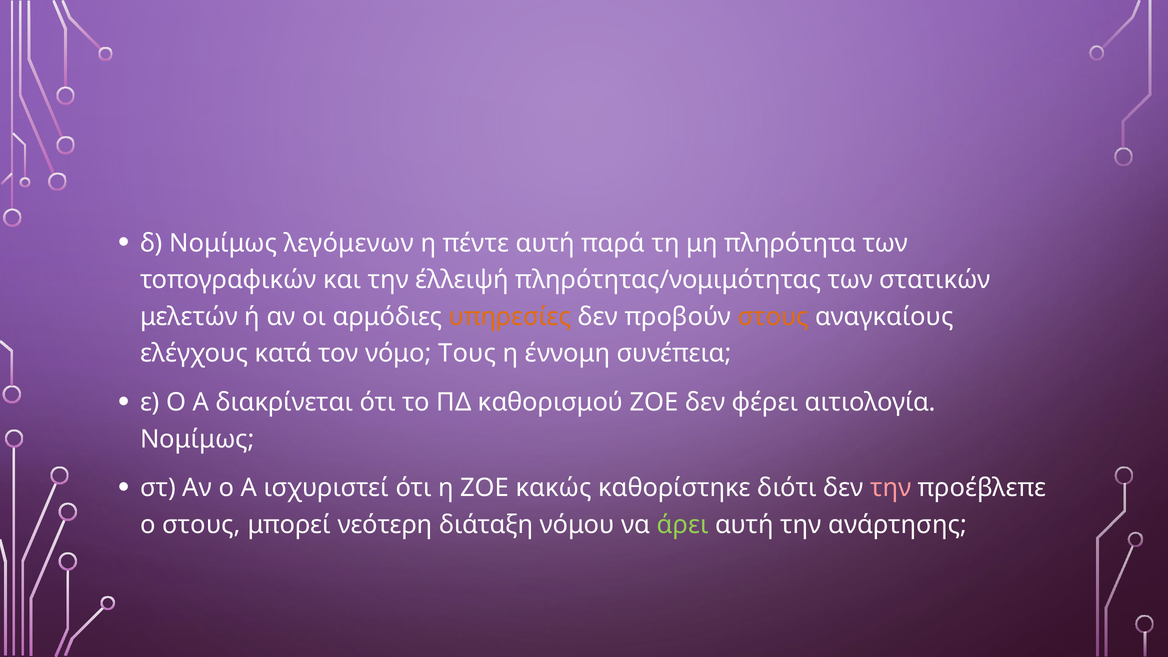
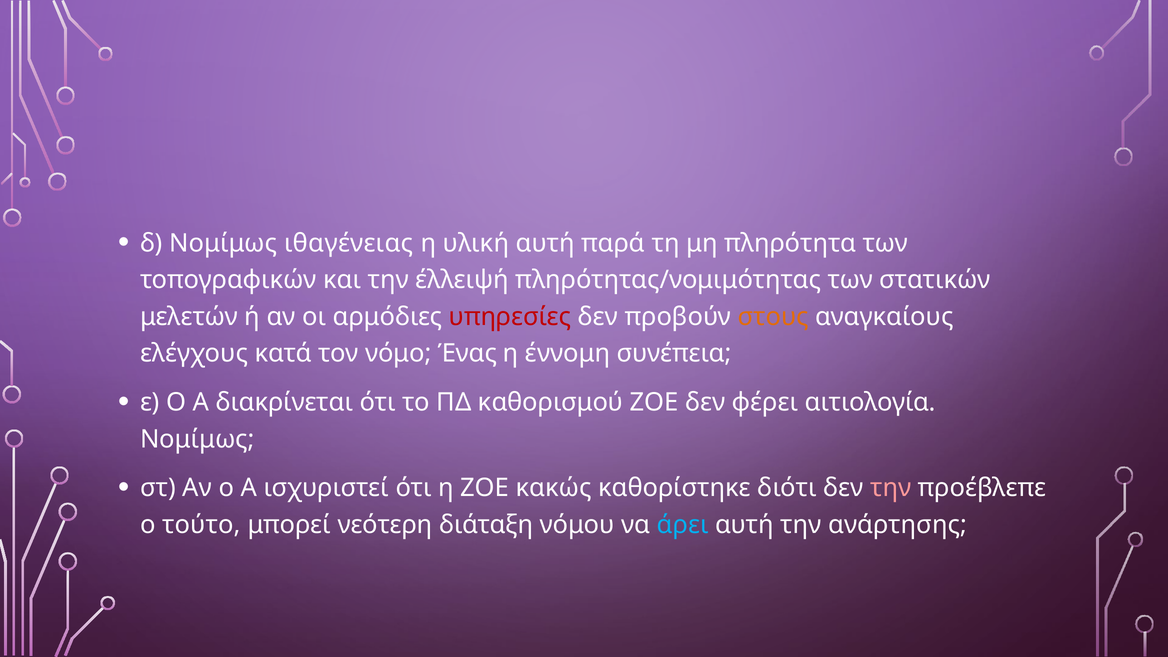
λεγόμενων: λεγόμενων -> ιθαγένειας
πέντε: πέντε -> υλική
υπηρεσίες colour: orange -> red
Τους: Τους -> Ένας
ο στους: στους -> τούτο
άρει colour: light green -> light blue
